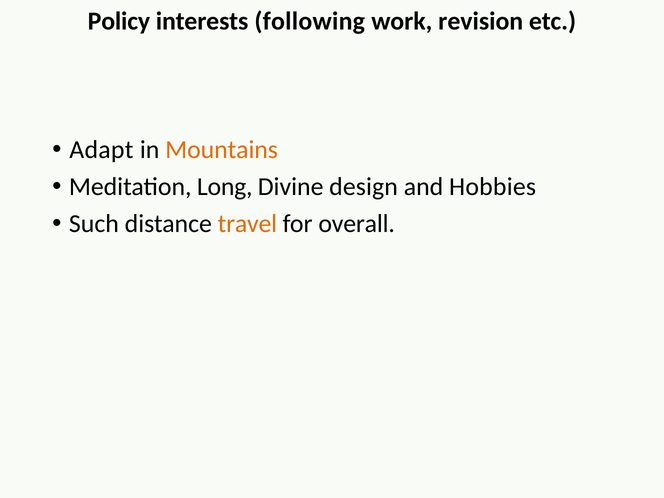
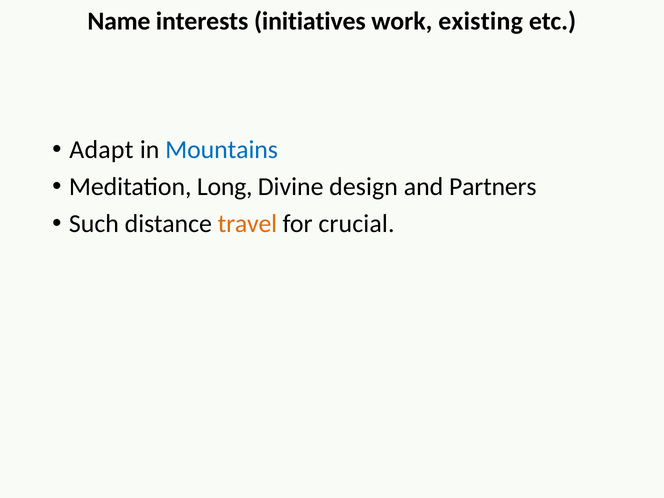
Policy: Policy -> Name
following: following -> initiatives
revision: revision -> existing
Mountains colour: orange -> blue
Hobbies: Hobbies -> Partners
overall: overall -> crucial
